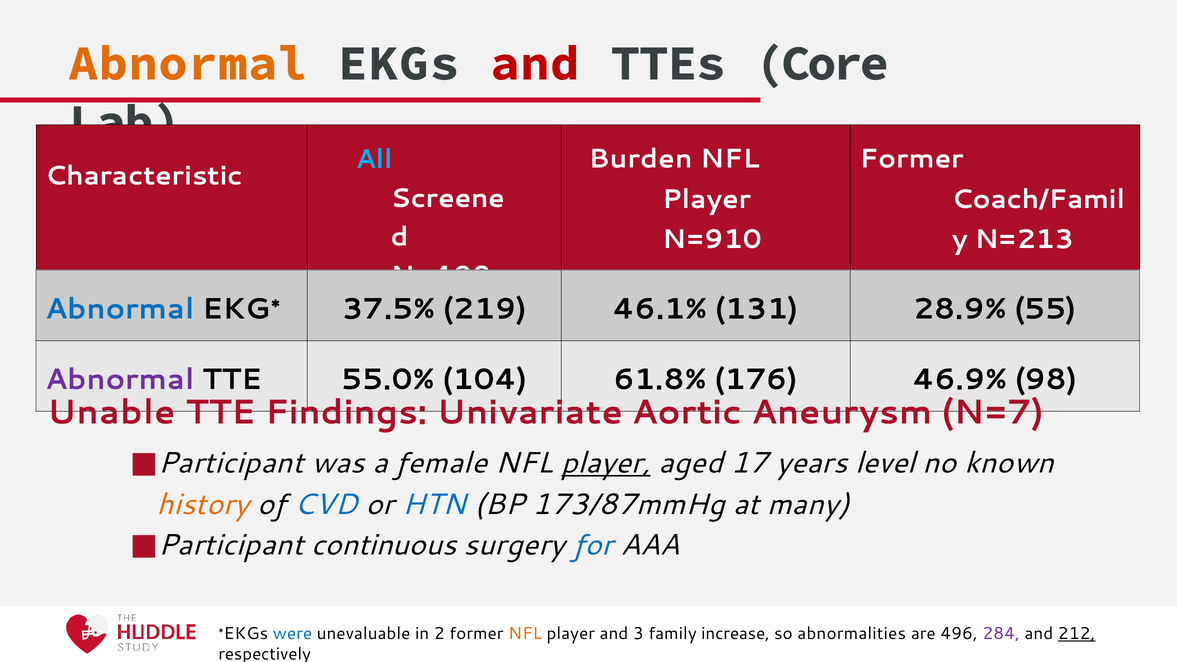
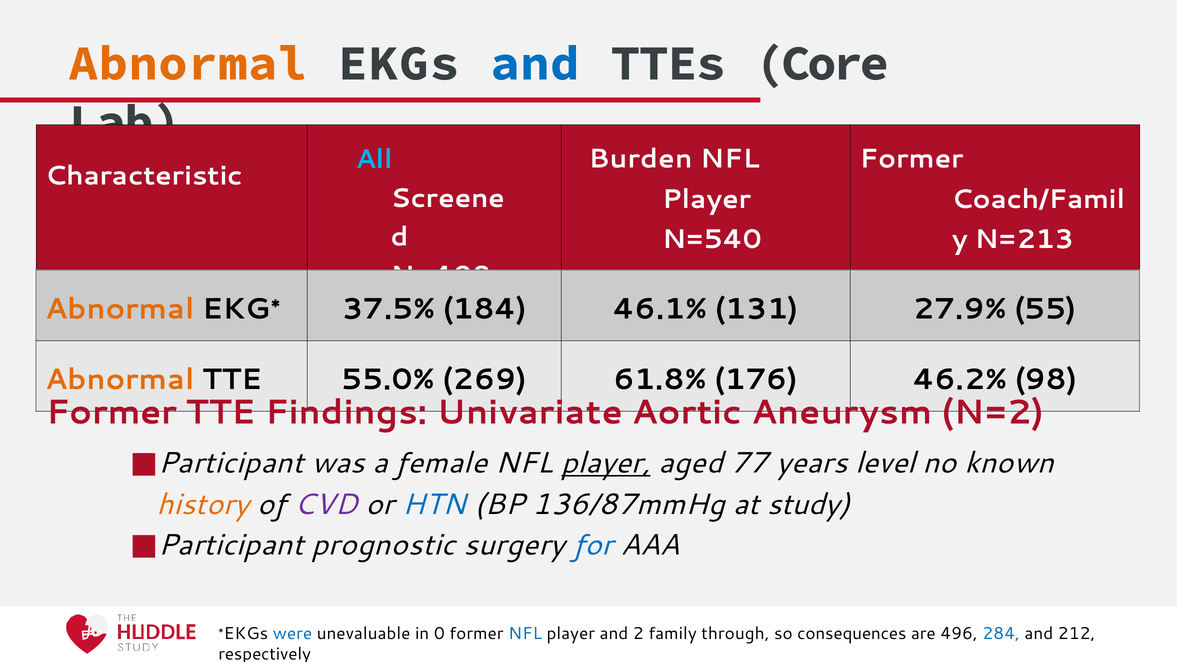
and at (535, 63) colour: red -> blue
N=910: N=910 -> N=540
Abnormal at (120, 309) colour: blue -> orange
219: 219 -> 184
28.9%: 28.9% -> 27.9%
Abnormal at (120, 380) colour: purple -> orange
104: 104 -> 269
46.9%: 46.9% -> 46.2%
Unable at (111, 413): Unable -> Former
N=7: N=7 -> N=2
17: 17 -> 77
CVD colour: blue -> purple
173/87mmHg: 173/87mmHg -> 136/87mmHg
many: many -> study
continuous: continuous -> prognostic
2: 2 -> 0
NFL at (525, 634) colour: orange -> blue
3: 3 -> 2
increase: increase -> through
abnormalities: abnormalities -> consequences
284 colour: purple -> blue
212 underline: present -> none
